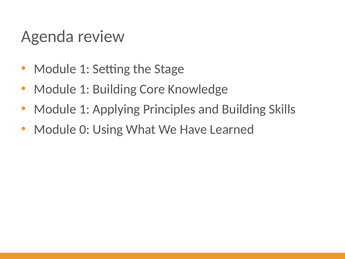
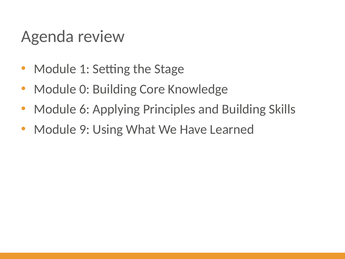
1 at (84, 89): 1 -> 0
1 at (84, 109): 1 -> 6
0: 0 -> 9
